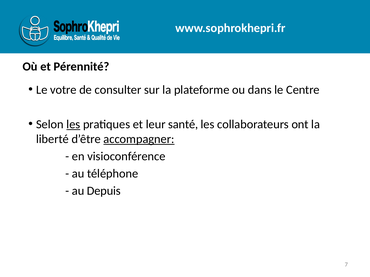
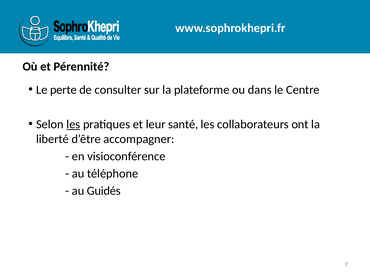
votre: votre -> perte
accompagner underline: present -> none
Depuis: Depuis -> Guidés
